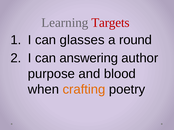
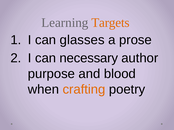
Targets colour: red -> orange
round: round -> prose
answering: answering -> necessary
